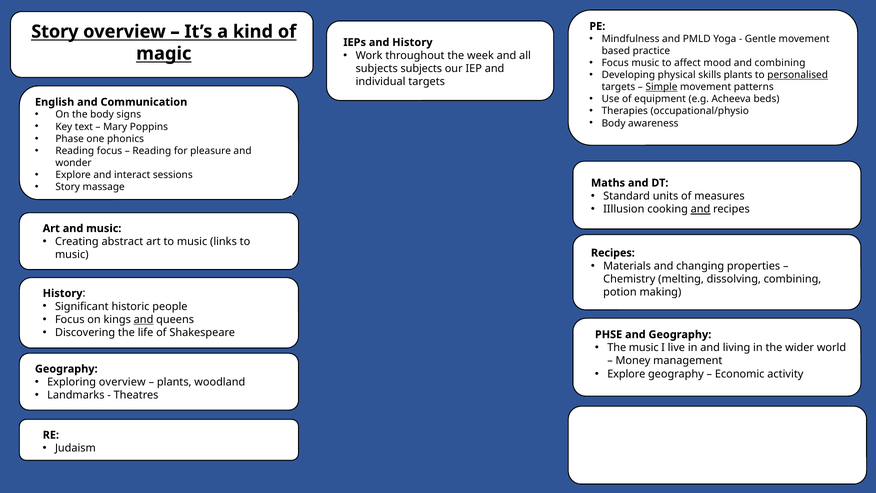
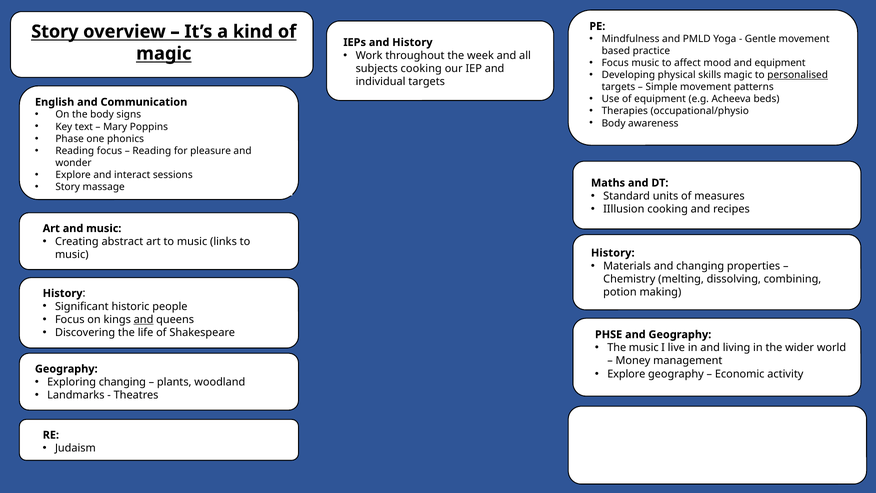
and combining: combining -> equipment
subjects subjects: subjects -> cooking
skills plants: plants -> magic
Simple underline: present -> none
and at (701, 209) underline: present -> none
Recipes at (613, 253): Recipes -> History
Exploring overview: overview -> changing
